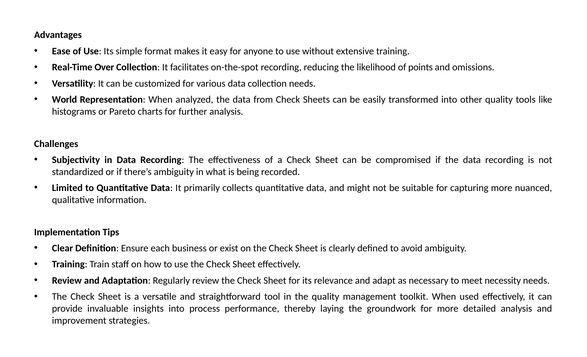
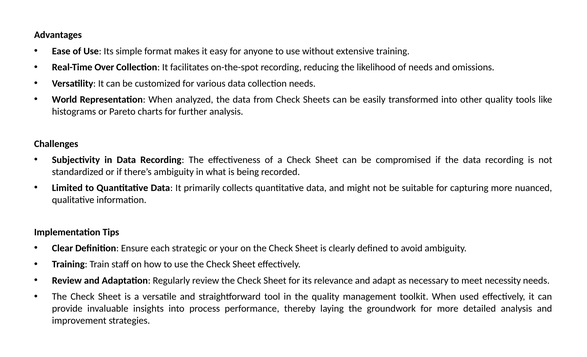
of points: points -> needs
business: business -> strategic
exist: exist -> your
